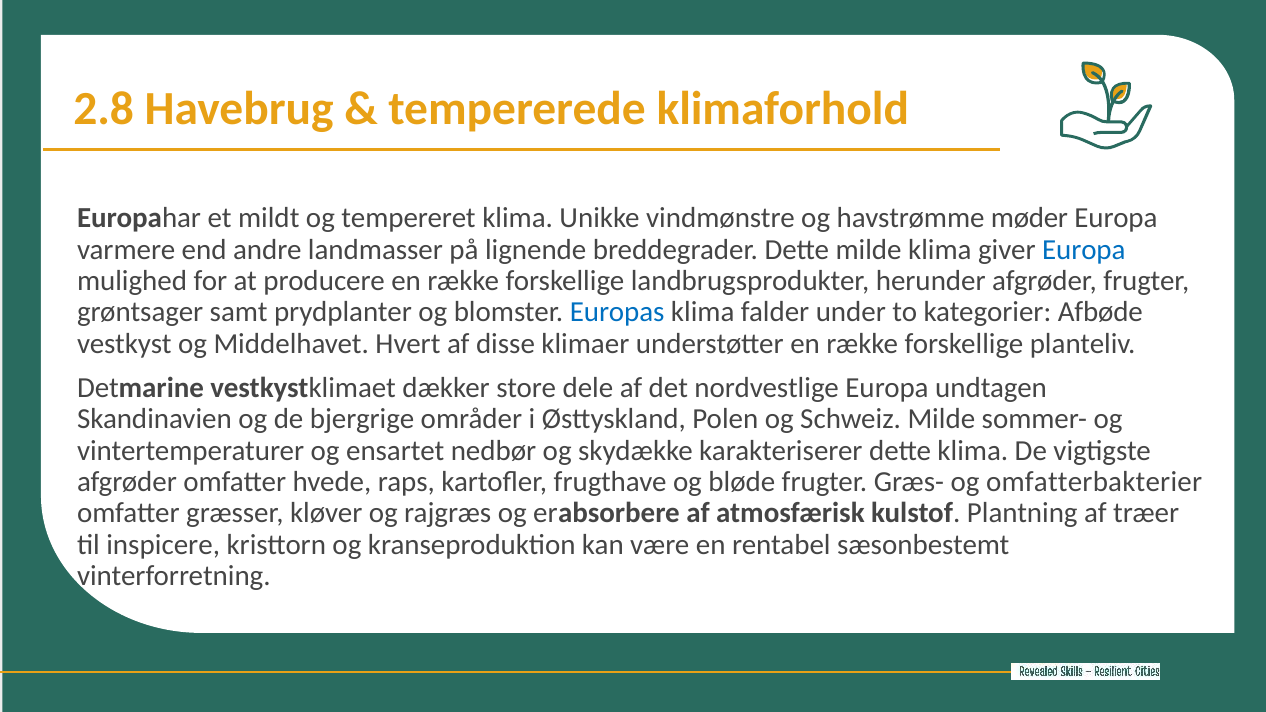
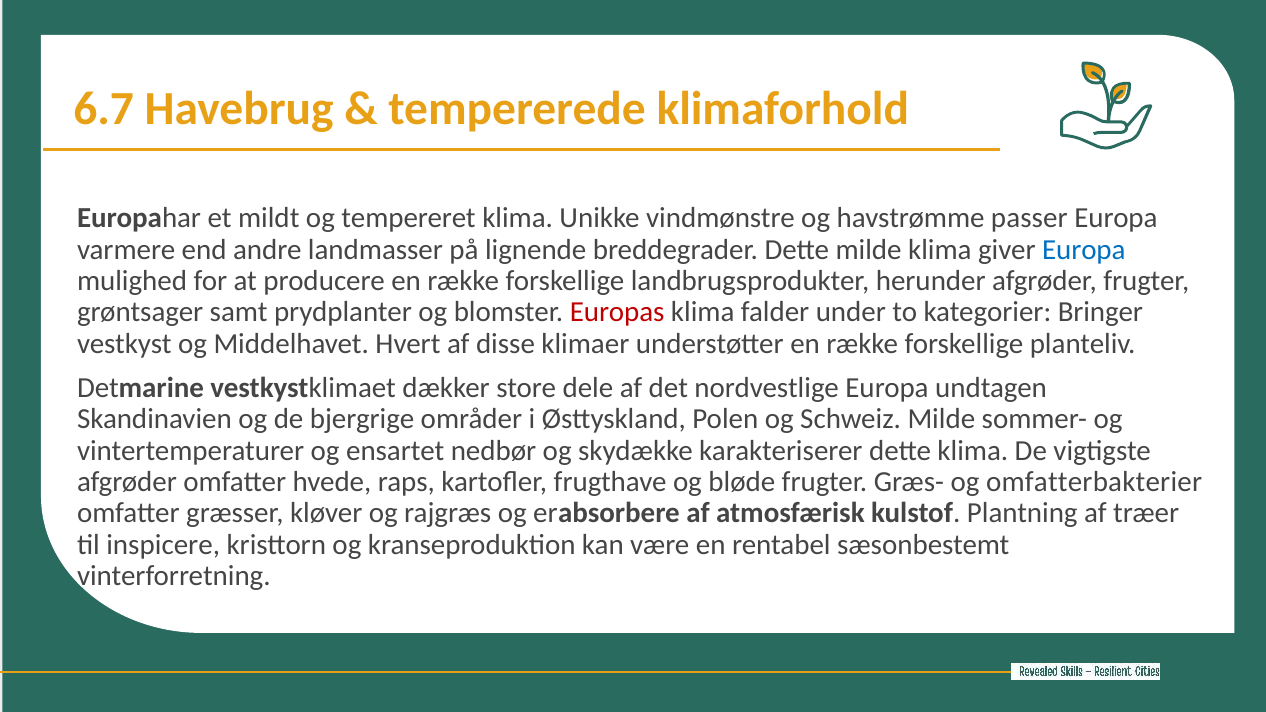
2.8: 2.8 -> 6.7
møder: møder -> passer
Europas colour: blue -> red
Afbøde: Afbøde -> Bringer
